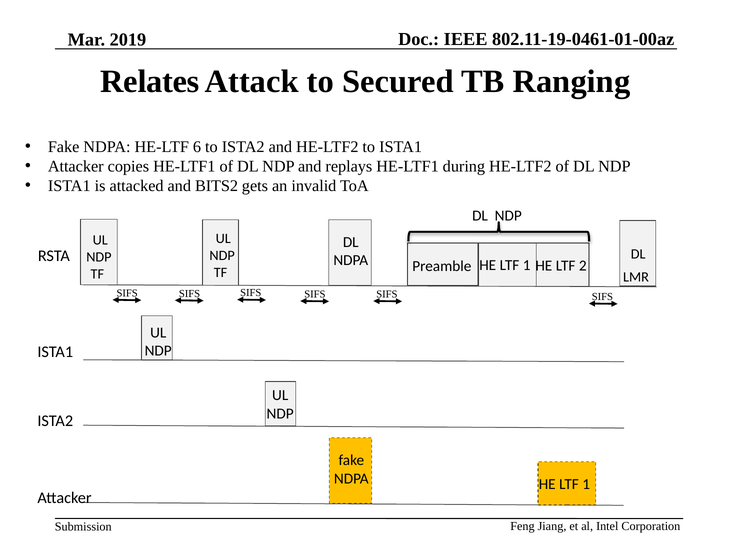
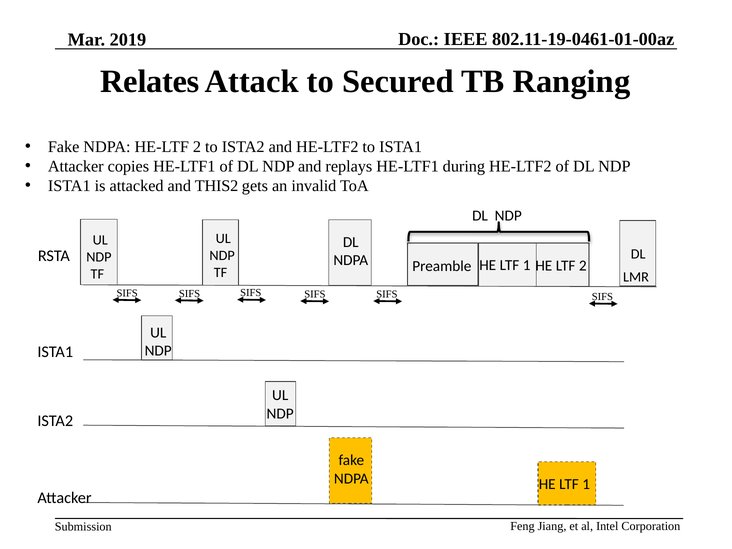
HE-LTF 6: 6 -> 2
BITS2: BITS2 -> THIS2
